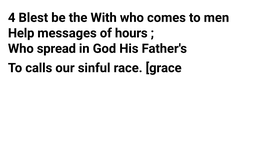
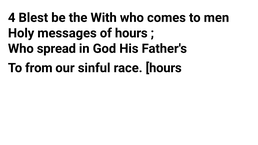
Help: Help -> Holy
calls: calls -> from
race grace: grace -> hours
